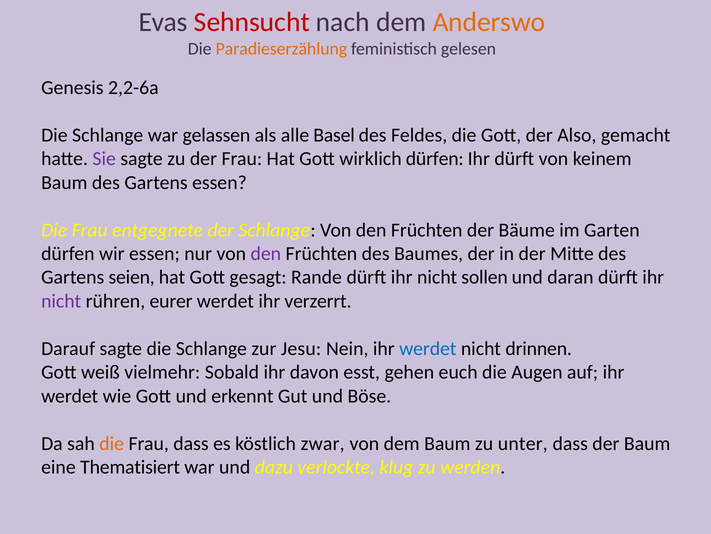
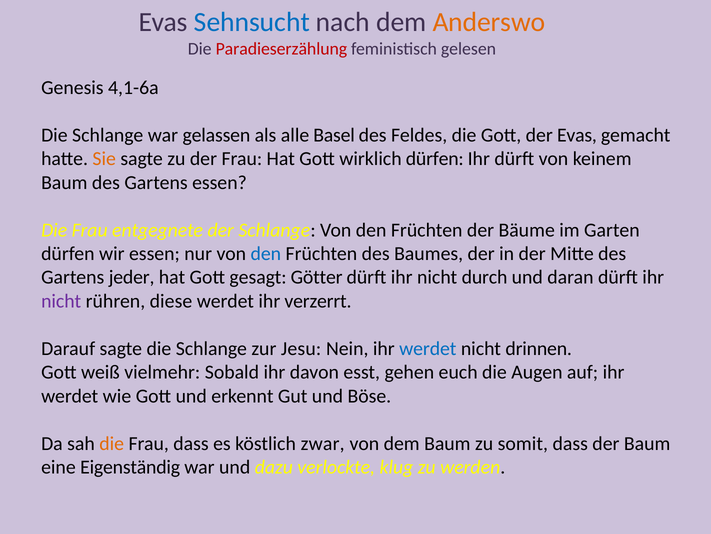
Sehnsucht colour: red -> blue
Paradieserzählung colour: orange -> red
2,2-6a: 2,2-6a -> 4,1-6a
der Also: Also -> Evas
Sie colour: purple -> orange
den at (266, 253) colour: purple -> blue
seien: seien -> jeder
Rande: Rande -> Götter
sollen: sollen -> durch
eurer: eurer -> diese
unter: unter -> somit
Thematisiert: Thematisiert -> Eigenständig
